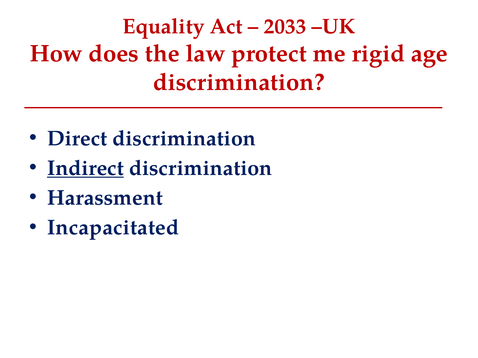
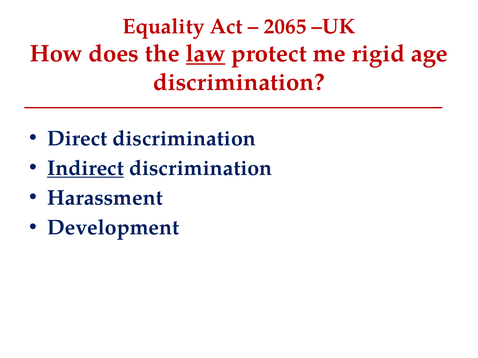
2033: 2033 -> 2065
law underline: none -> present
Incapacitated: Incapacitated -> Development
